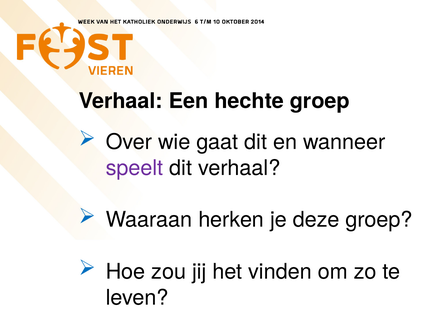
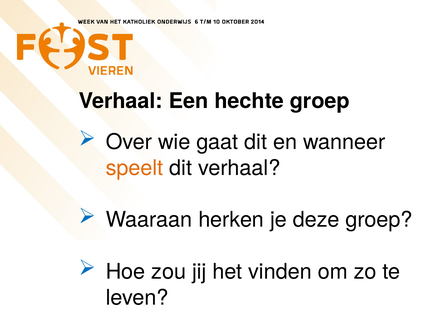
speelt colour: purple -> orange
